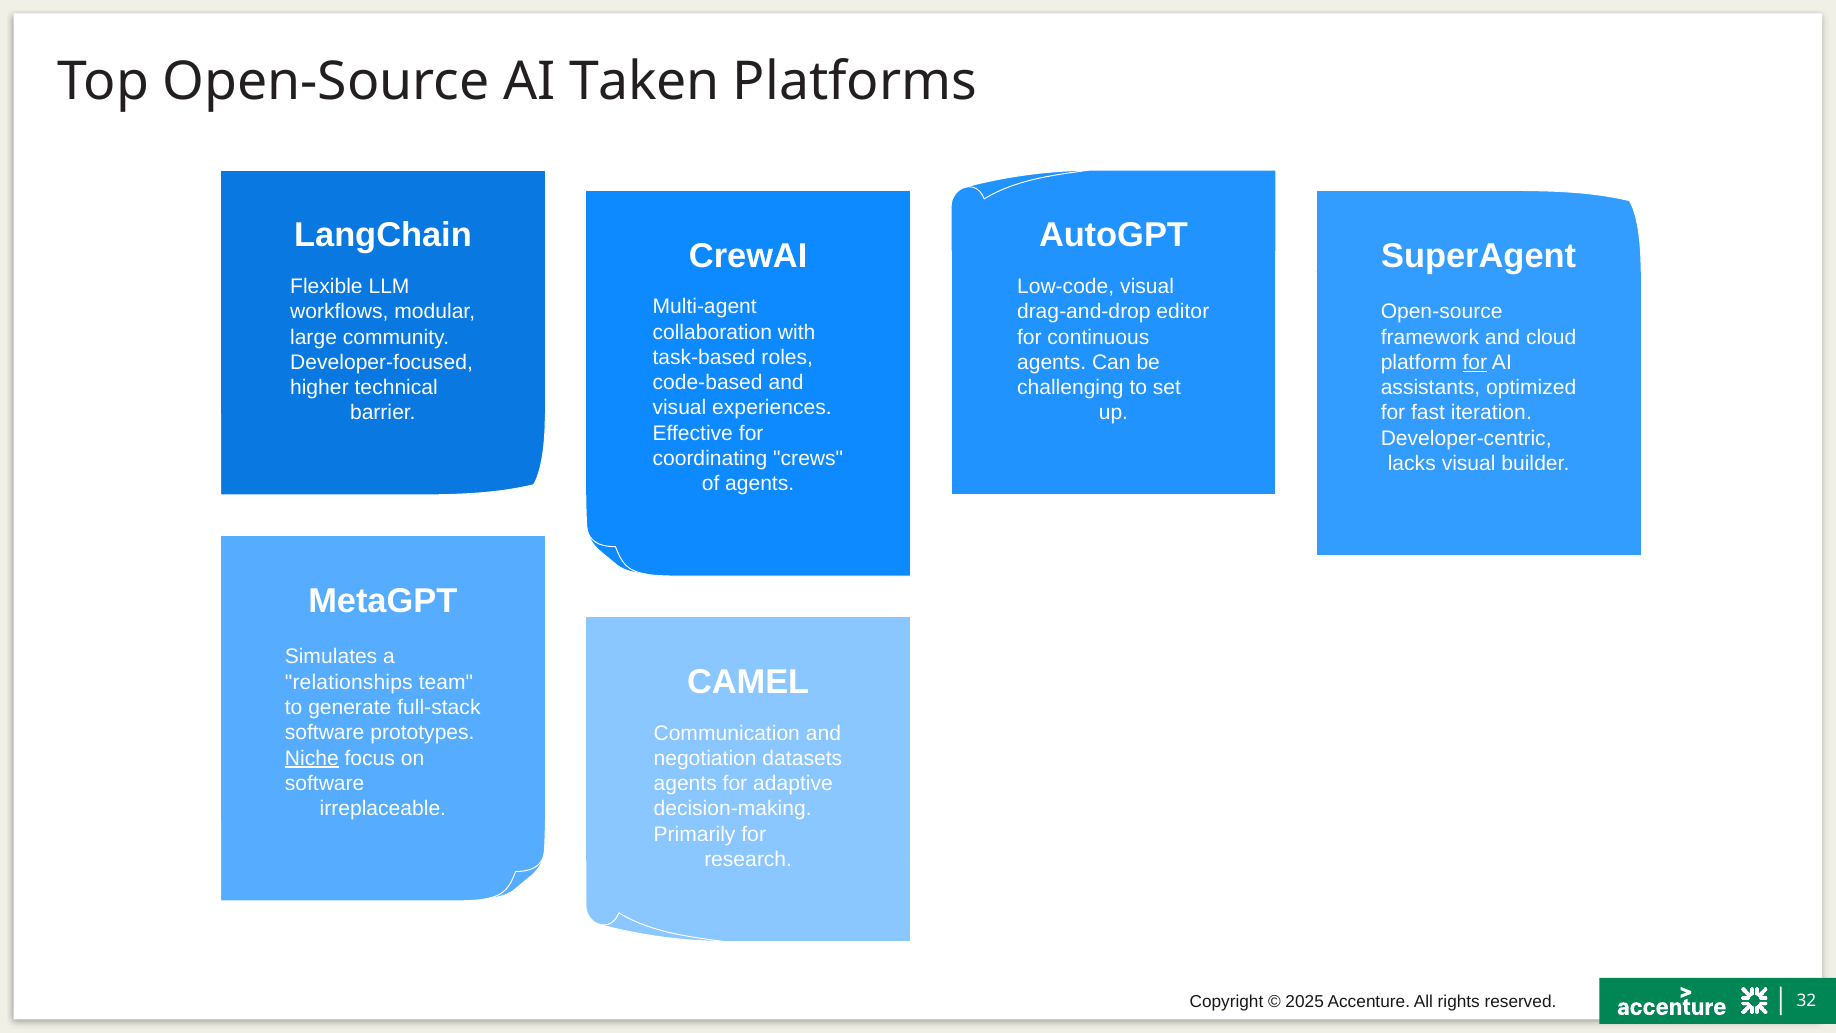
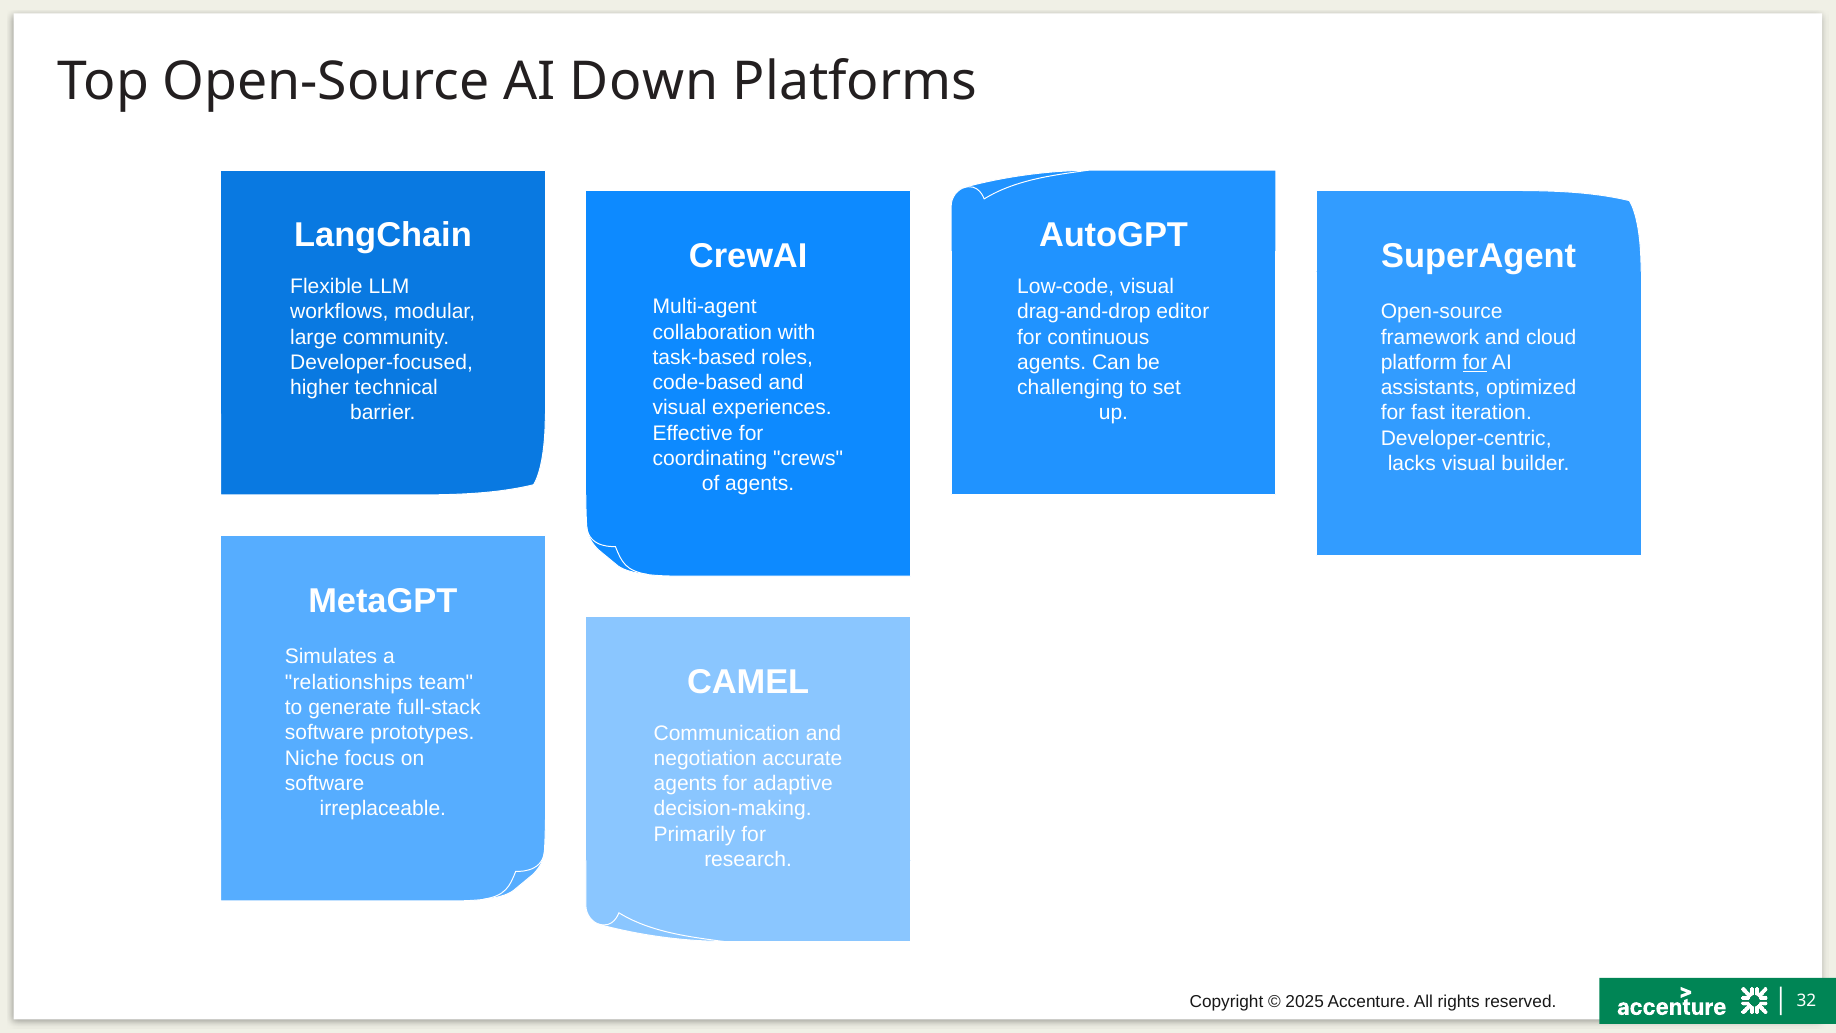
Taken: Taken -> Down
Niche underline: present -> none
datasets: datasets -> accurate
